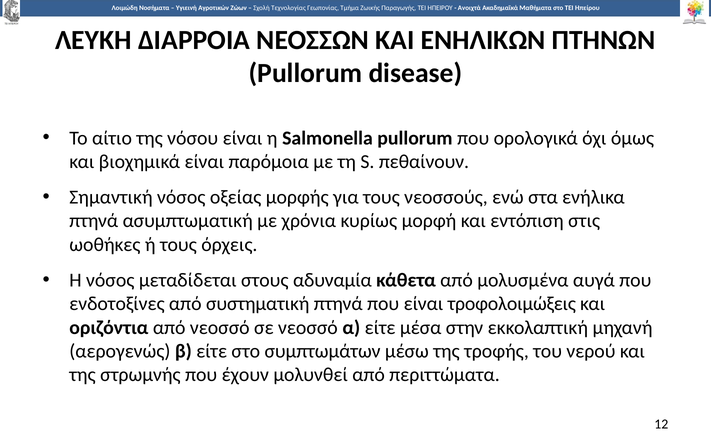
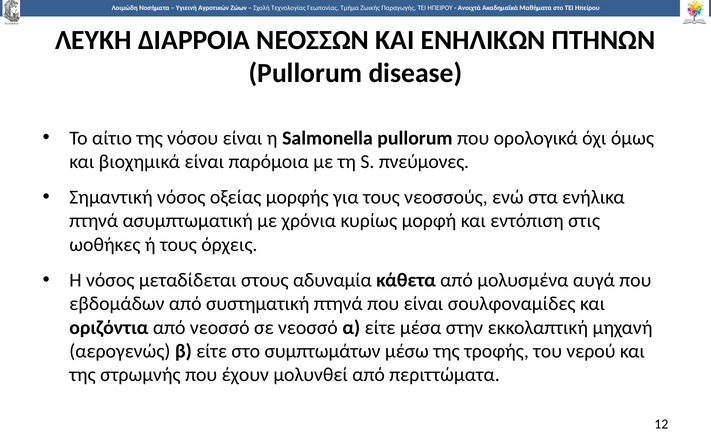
πεθαίνουν: πεθαίνουν -> πνεύμονες
ενδοτοξίνες: ενδοτοξίνες -> εβδομάδων
τροφολοιμώξεις: τροφολοιμώξεις -> σουλφοναμίδες
